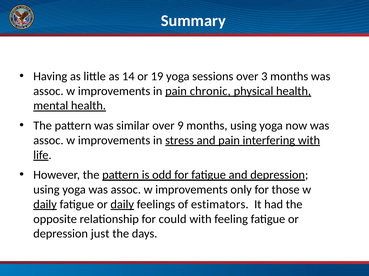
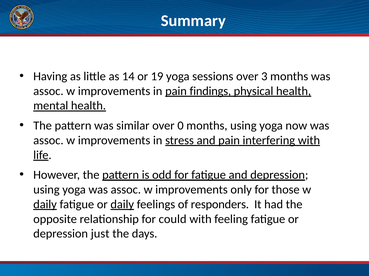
chronic: chronic -> findings
9: 9 -> 0
estimators: estimators -> responders
